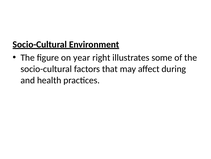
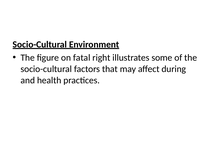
year: year -> fatal
